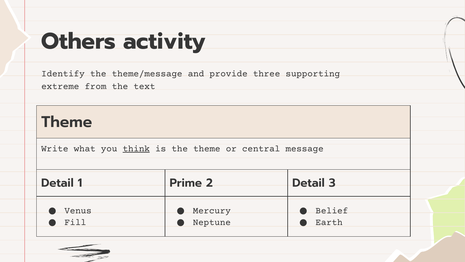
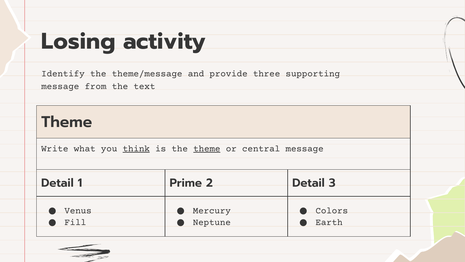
Others: Others -> Losing
extreme at (60, 86): extreme -> message
theme at (207, 148) underline: none -> present
Belief: Belief -> Colors
